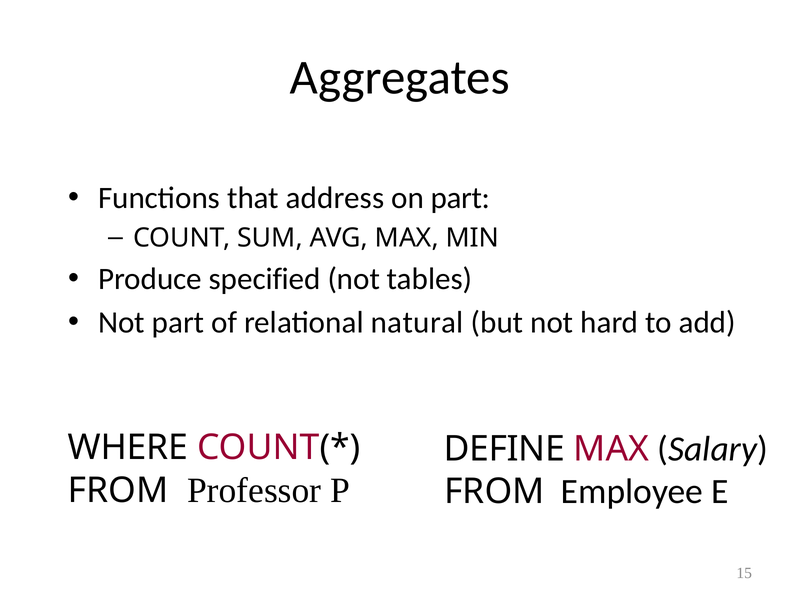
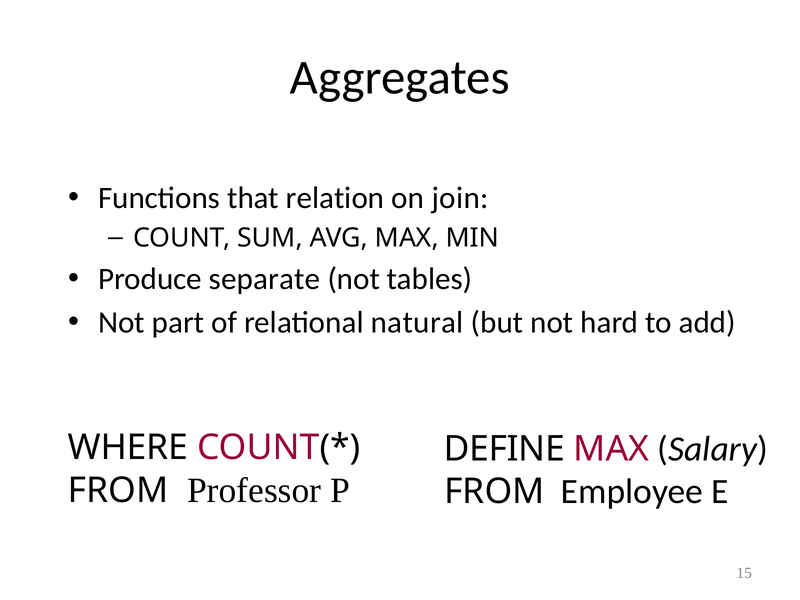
address: address -> relation
on part: part -> join
specified: specified -> separate
